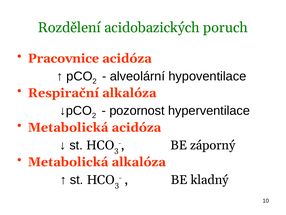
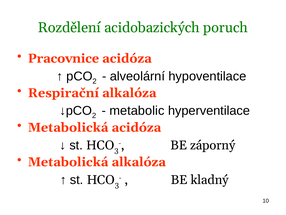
pozornost: pozornost -> metabolic
